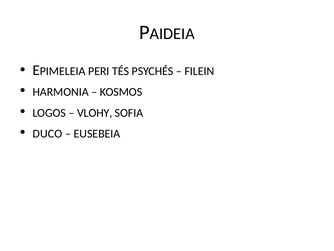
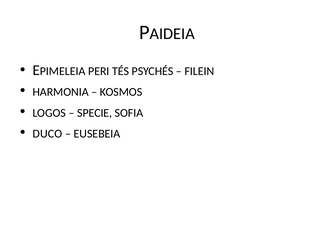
VLOHY: VLOHY -> SPECIE
